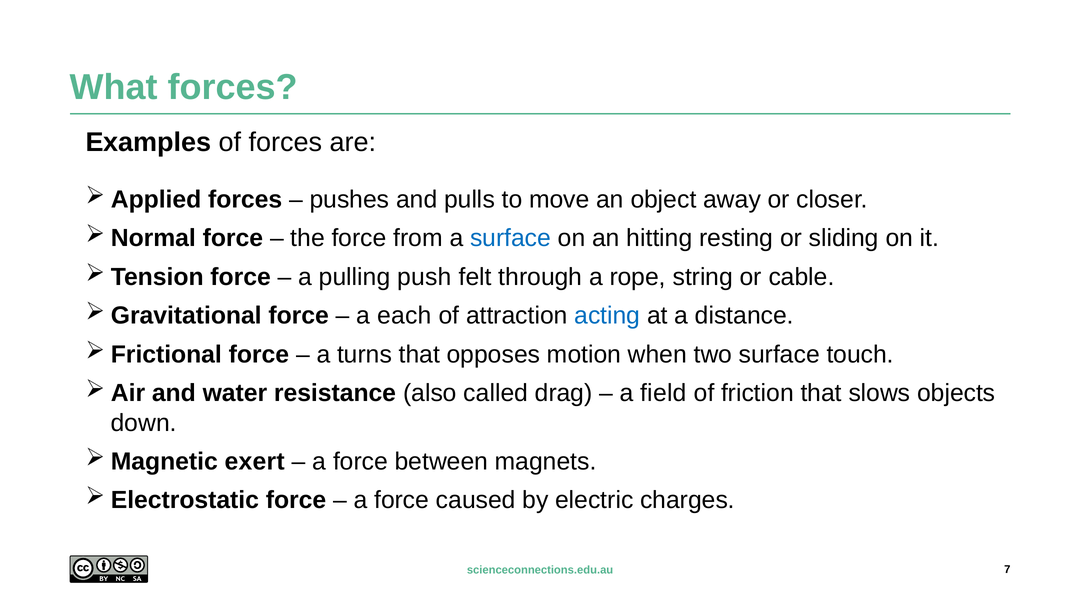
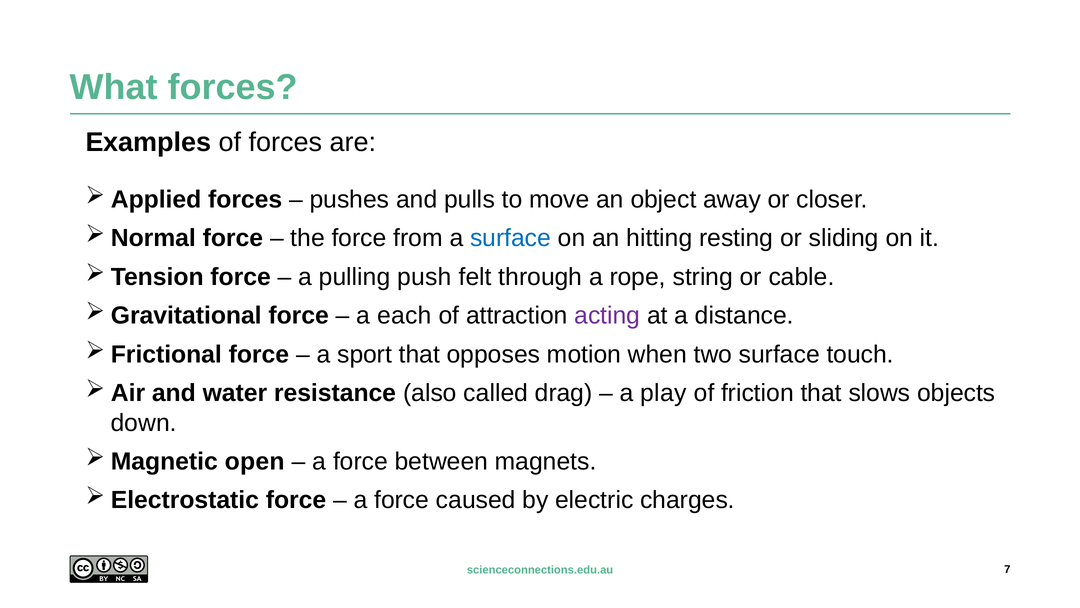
acting colour: blue -> purple
turns: turns -> sport
field: field -> play
exert: exert -> open
